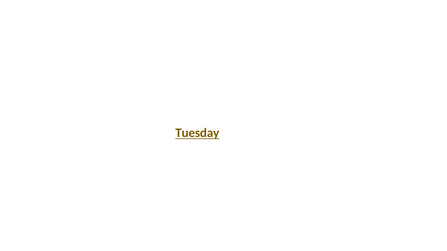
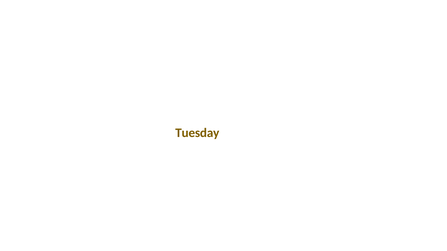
Tuesday underline: present -> none
